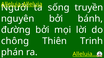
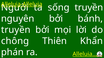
đường at (16, 30): đường -> truyền
Trinh: Trinh -> Khẩn
